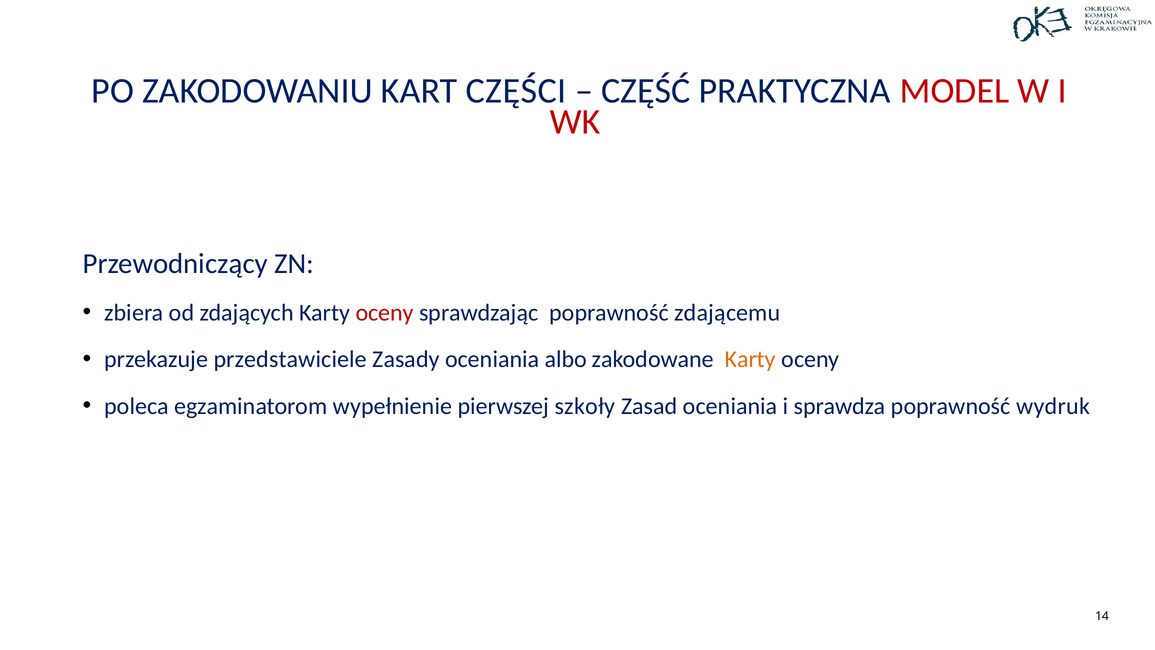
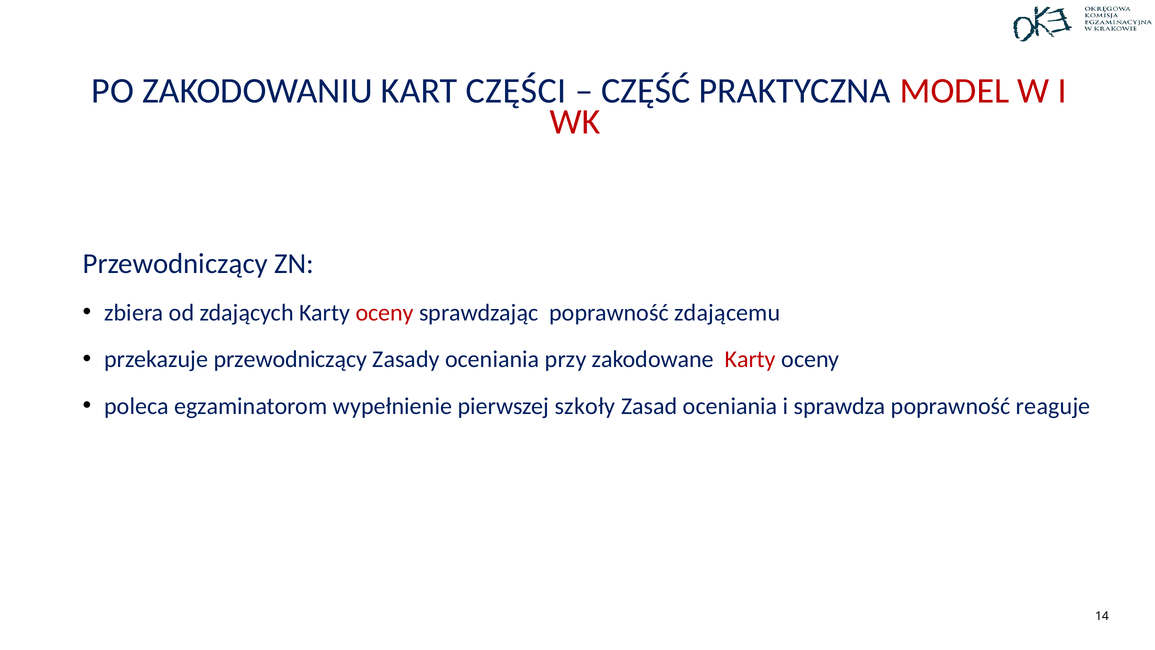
przekazuje przedstawiciele: przedstawiciele -> przewodniczący
albo: albo -> przy
Karty at (750, 359) colour: orange -> red
wydruk: wydruk -> reaguje
